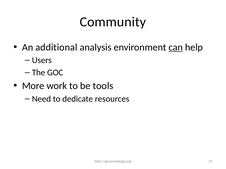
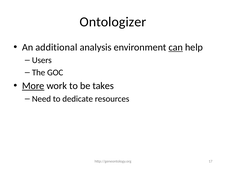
Community: Community -> Ontologizer
More underline: none -> present
tools: tools -> takes
